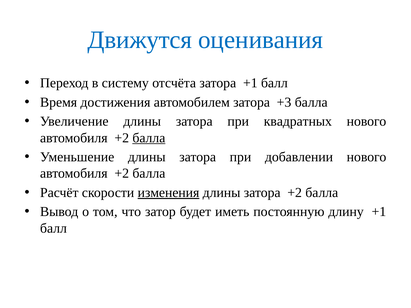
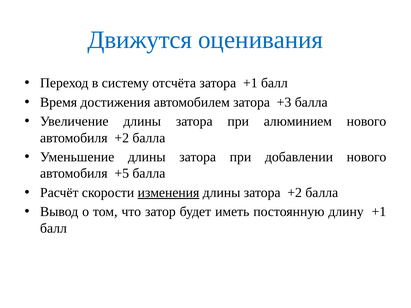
квадратных: квадратных -> алюминием
балла at (149, 138) underline: present -> none
+2 at (122, 174): +2 -> +5
